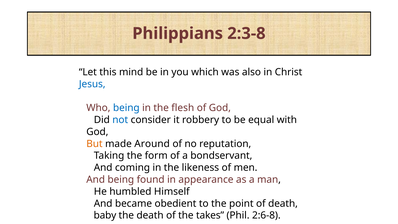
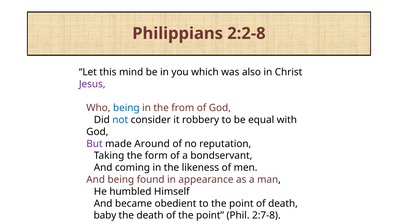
2:3-8: 2:3-8 -> 2:2-8
Jesus colour: blue -> purple
flesh: flesh -> from
But colour: orange -> purple
of the takes: takes -> point
2:6-8: 2:6-8 -> 2:7-8
